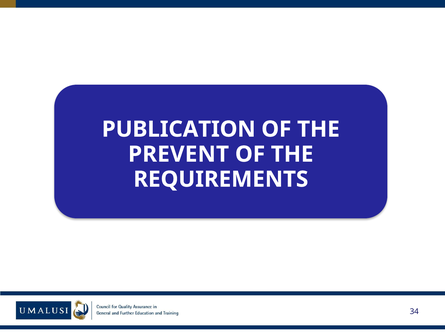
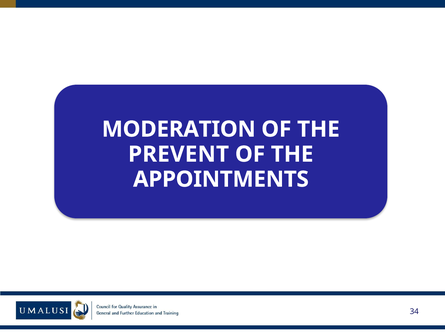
PUBLICATION: PUBLICATION -> MODERATION
REQUIREMENTS: REQUIREMENTS -> APPOINTMENTS
